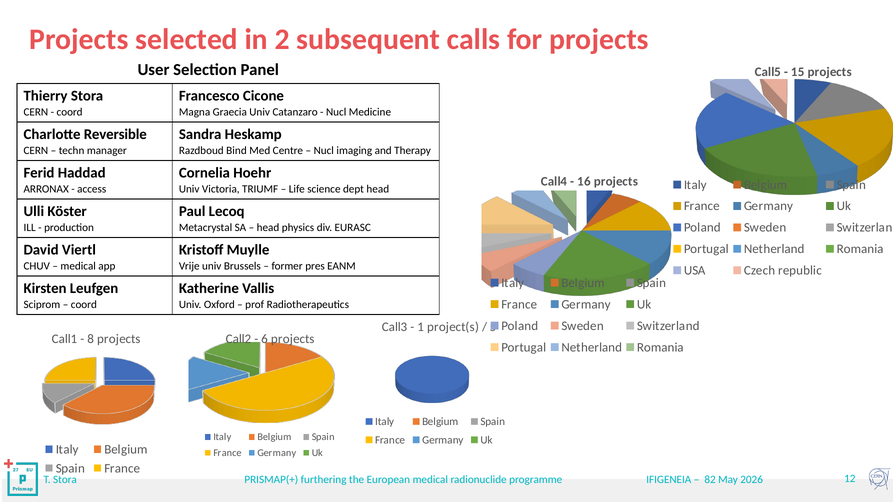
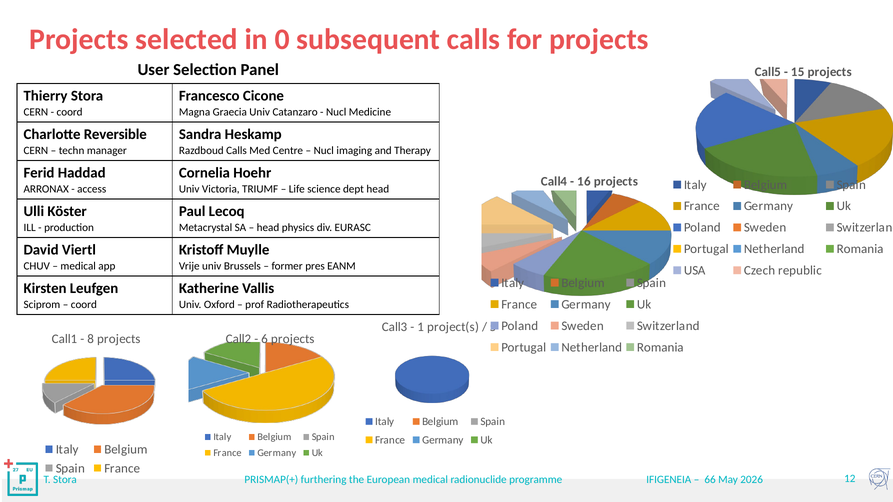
2: 2 -> 0
Razdboud Bind: Bind -> Calls
82: 82 -> 66
